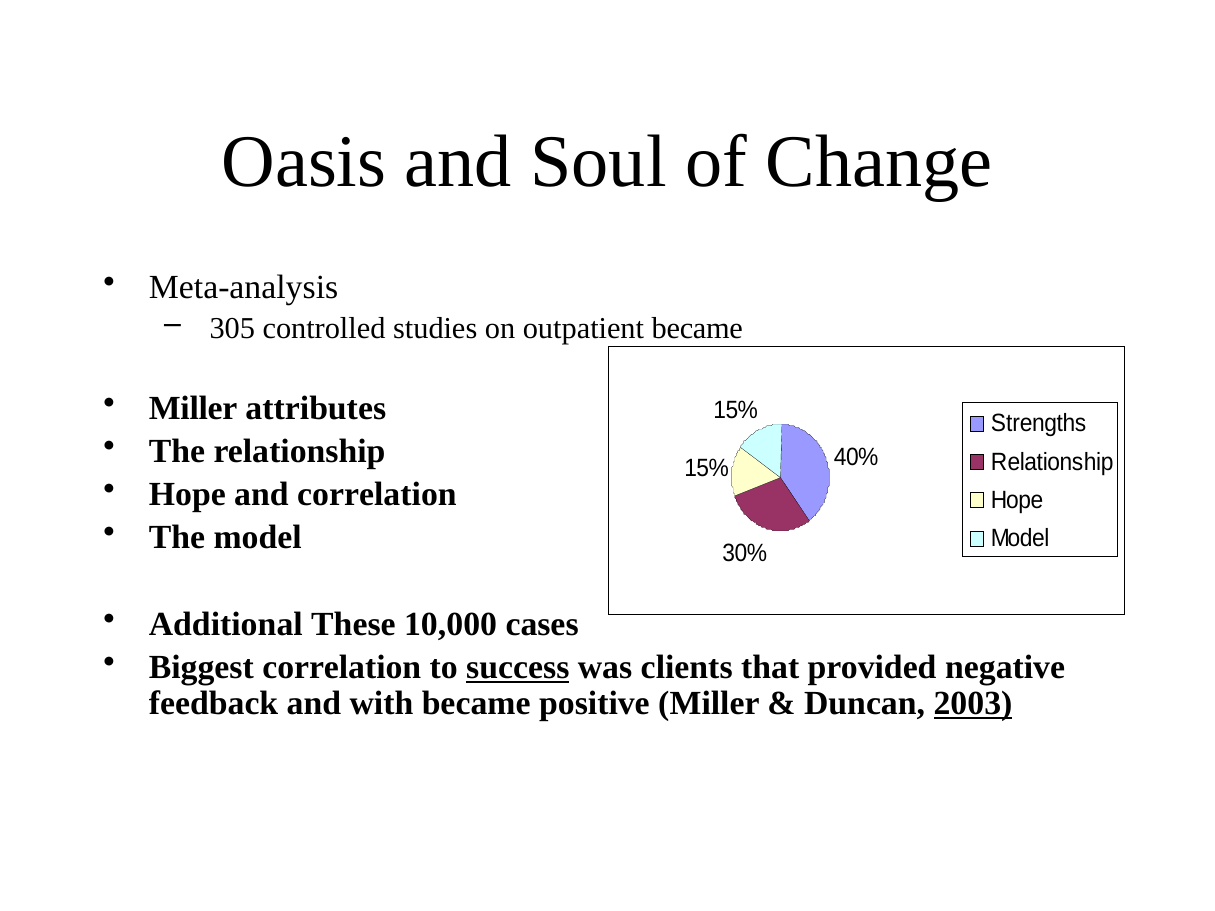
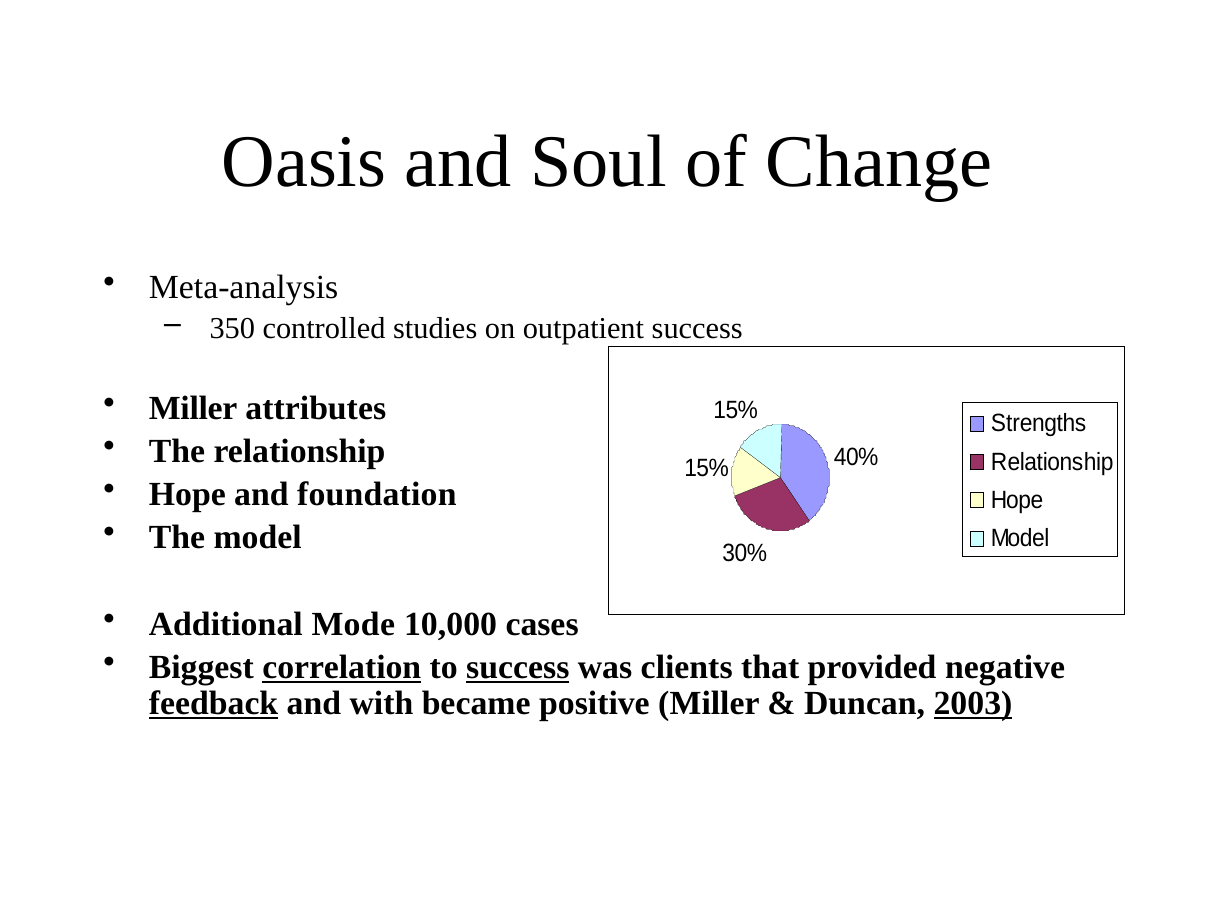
305: 305 -> 350
outpatient became: became -> success
and correlation: correlation -> foundation
These: These -> Mode
correlation at (342, 667) underline: none -> present
feedback underline: none -> present
